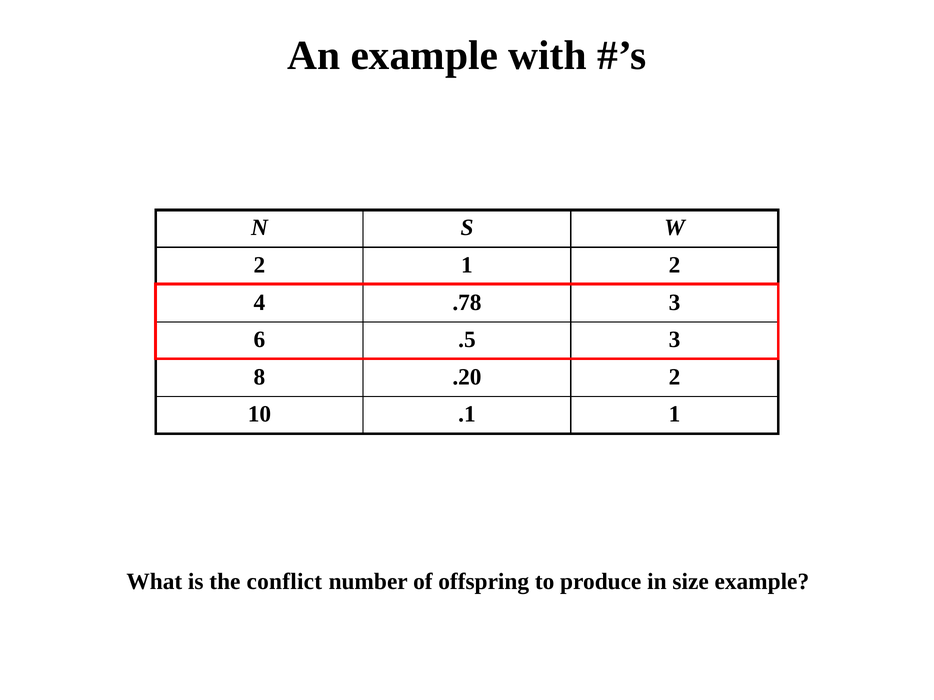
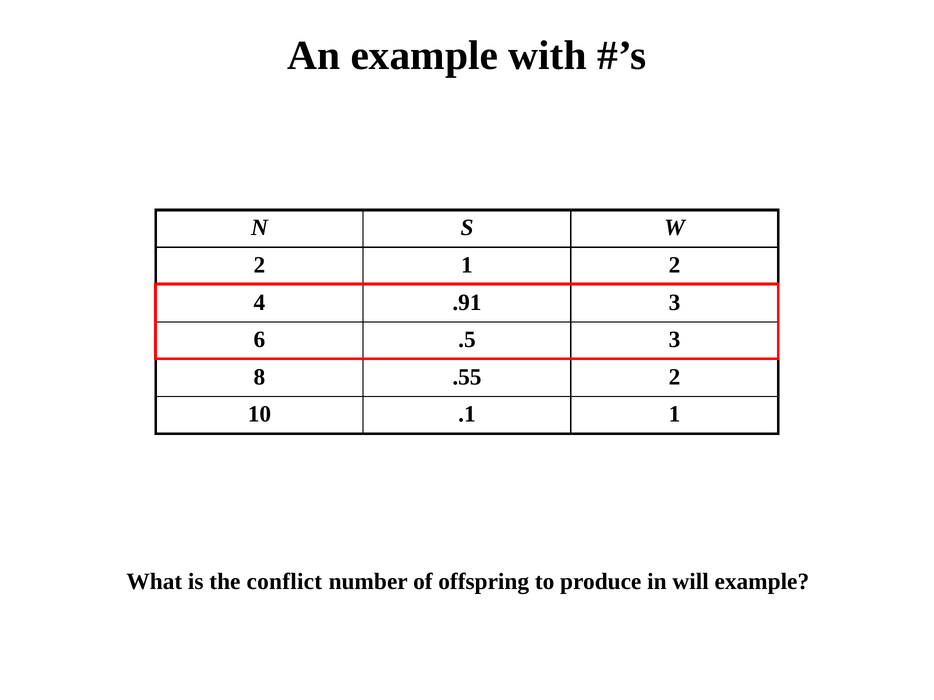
.78: .78 -> .91
.20: .20 -> .55
size: size -> will
